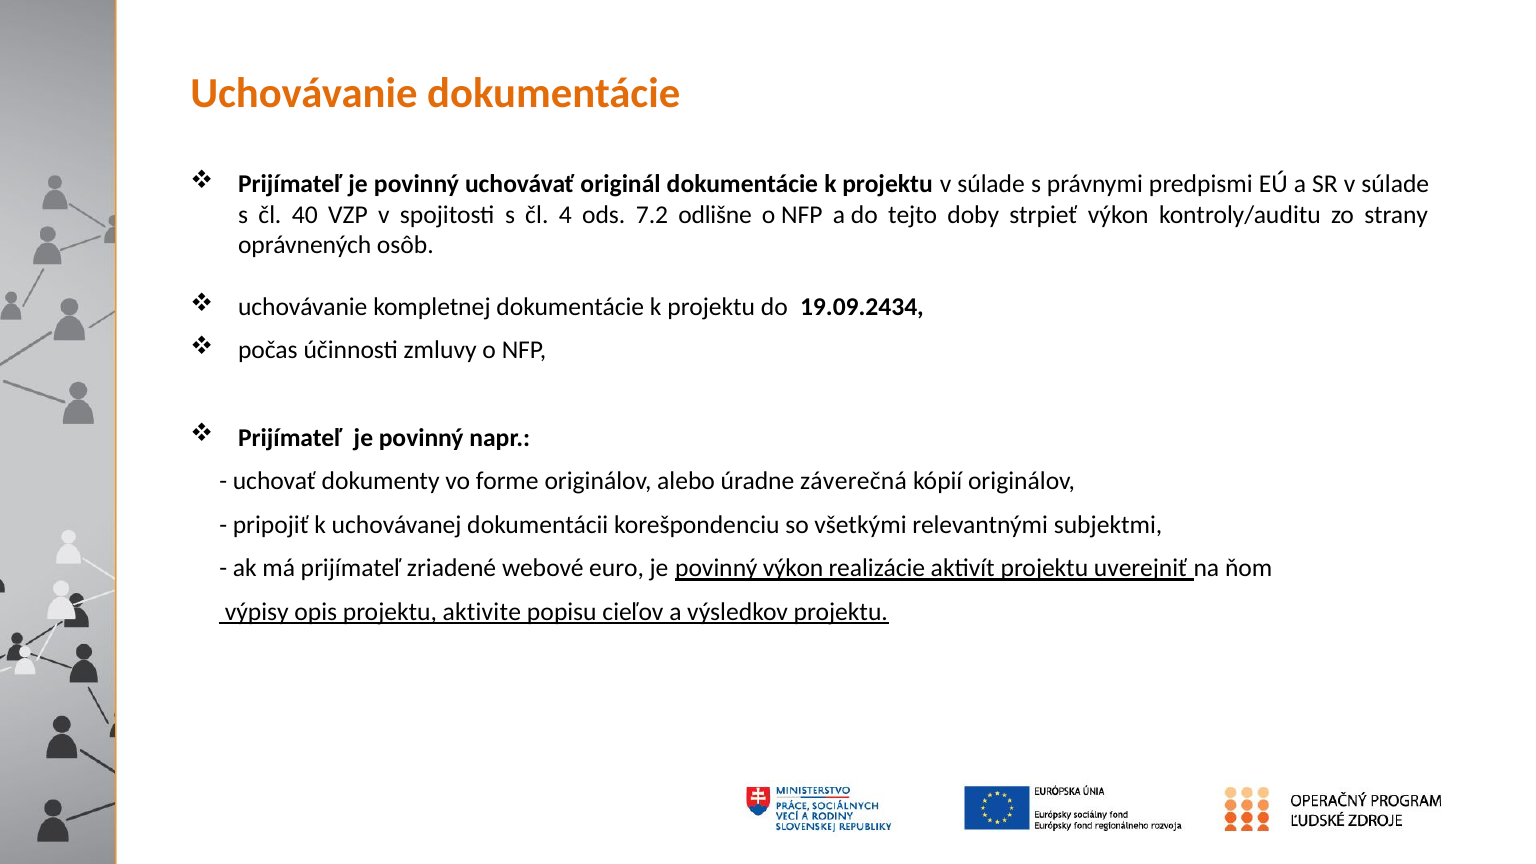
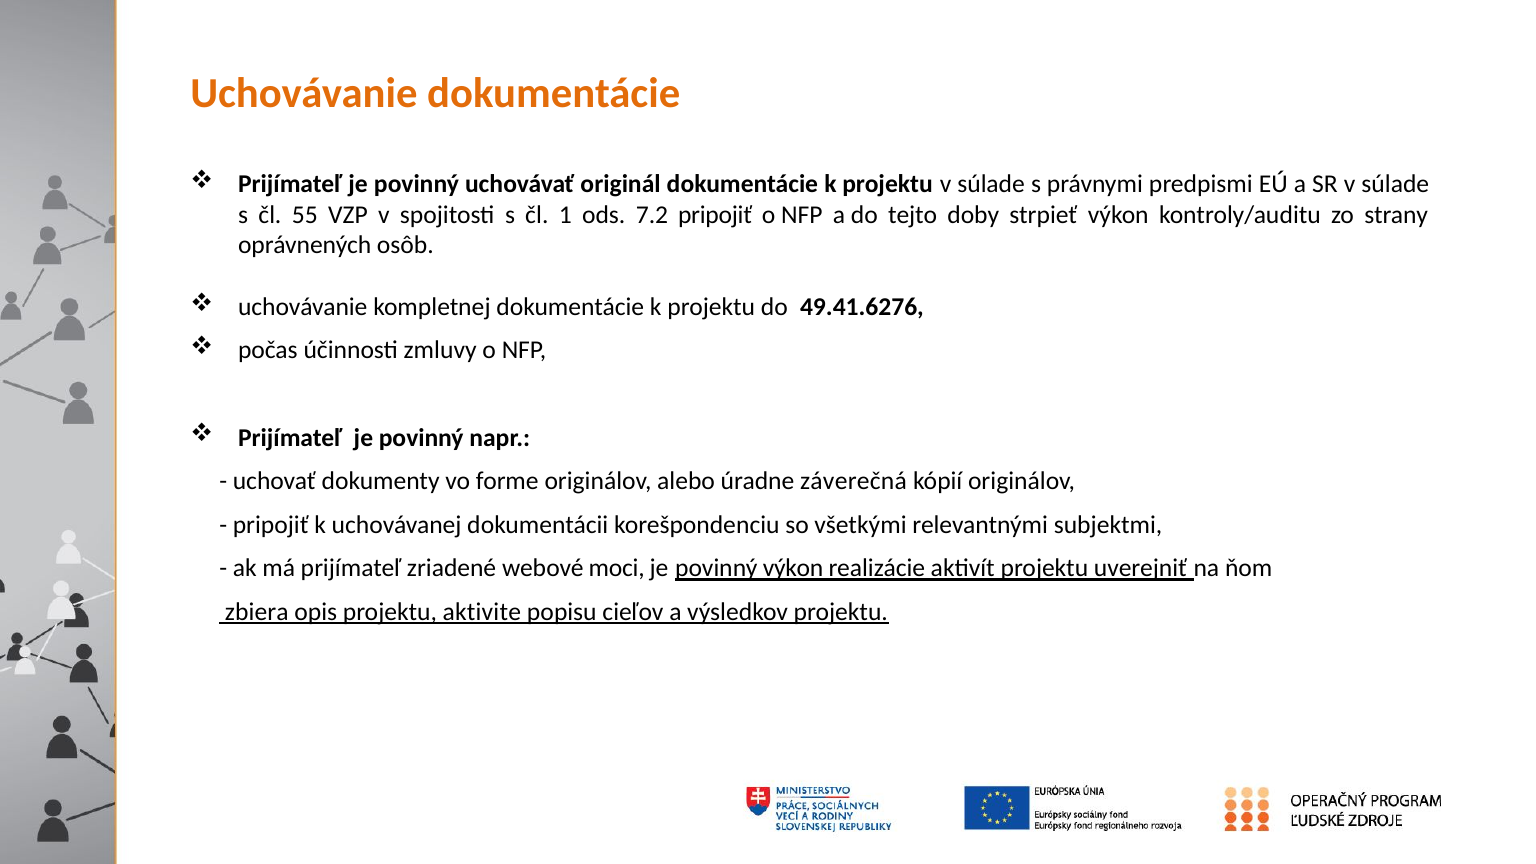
40: 40 -> 55
4: 4 -> 1
7.2 odlišne: odlišne -> pripojiť
19.09.2434: 19.09.2434 -> 49.41.6276
euro: euro -> moci
výpisy: výpisy -> zbiera
